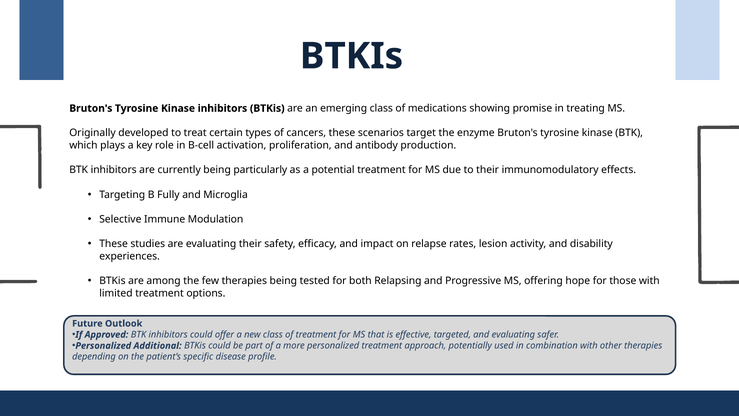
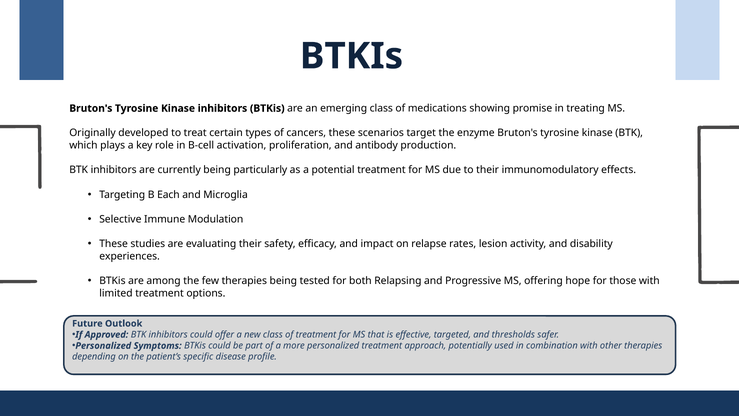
Fully: Fully -> Each
and evaluating: evaluating -> thresholds
Additional: Additional -> Symptoms
